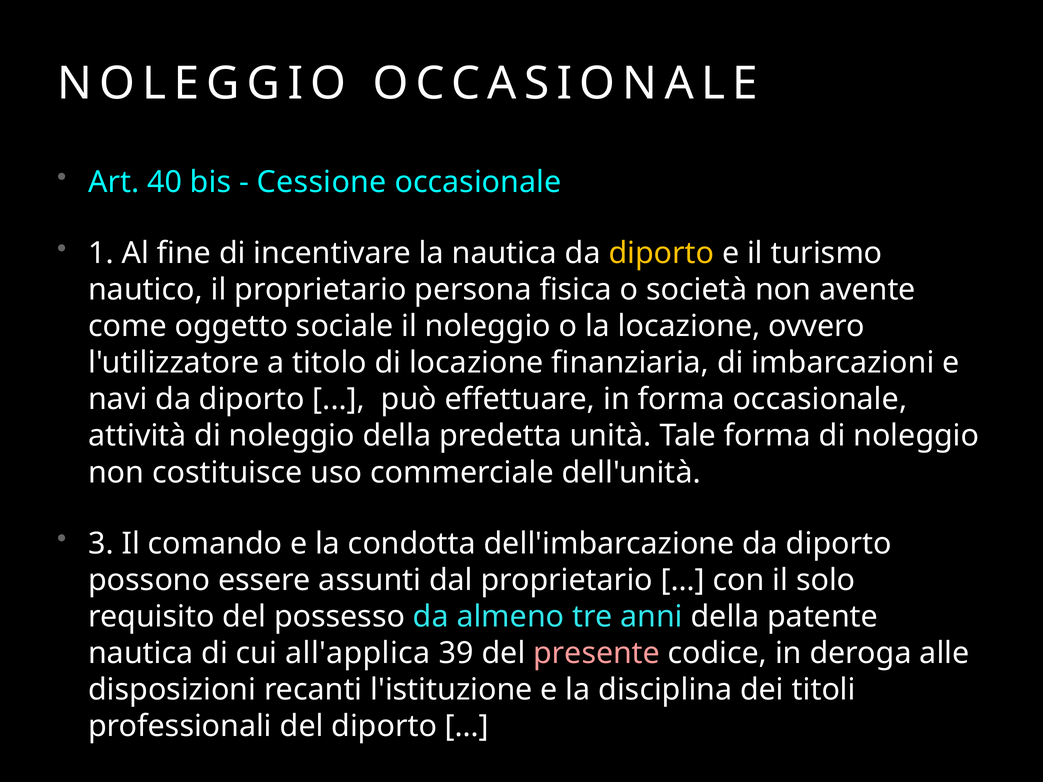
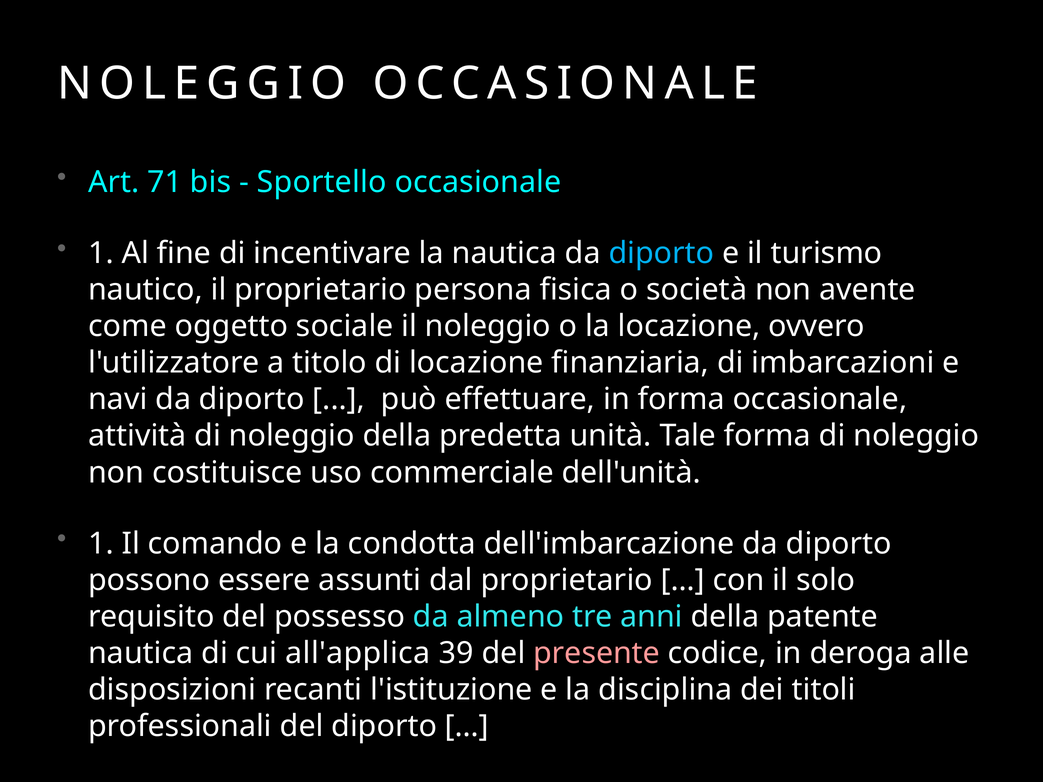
40: 40 -> 71
Cessione: Cessione -> Sportello
diporto at (661, 253) colour: yellow -> light blue
3 at (101, 544): 3 -> 1
